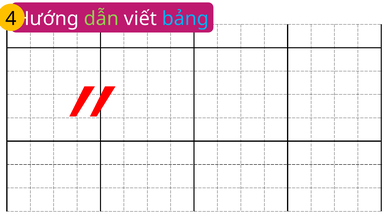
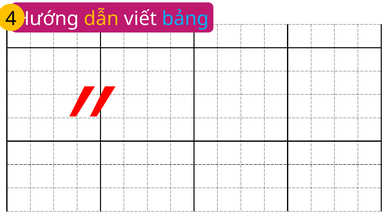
dẫn colour: light green -> yellow
